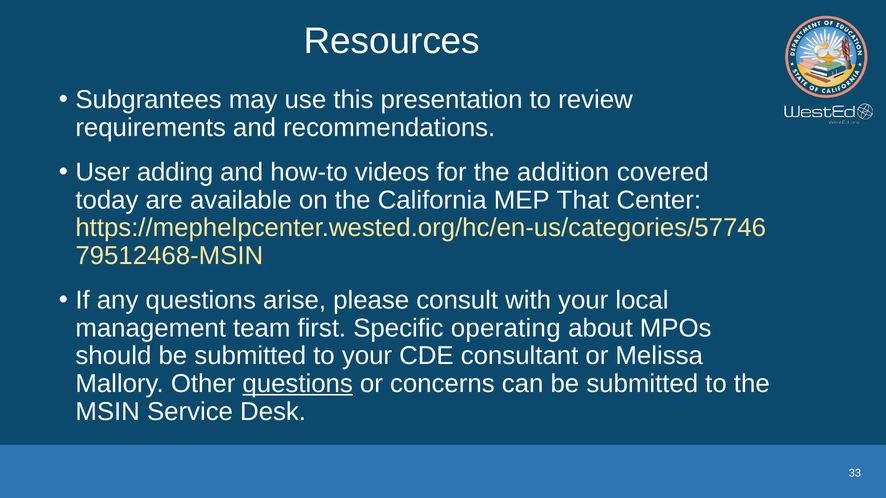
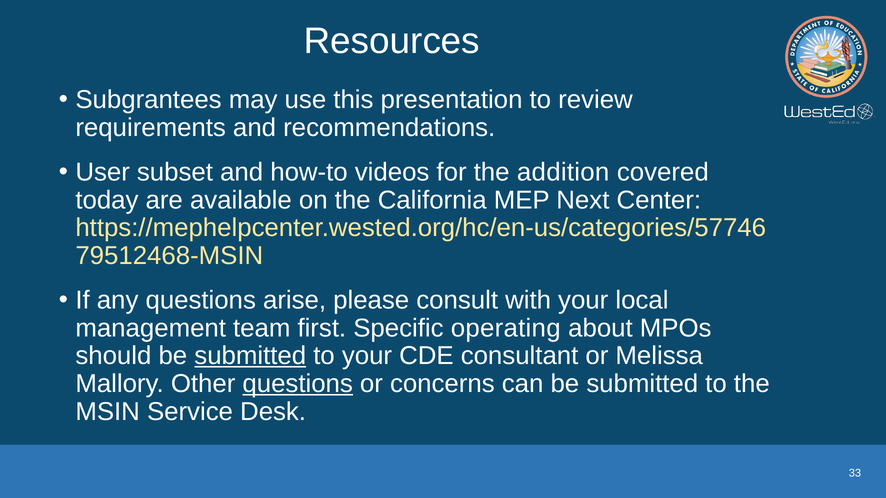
adding: adding -> subset
That: That -> Next
submitted at (250, 356) underline: none -> present
